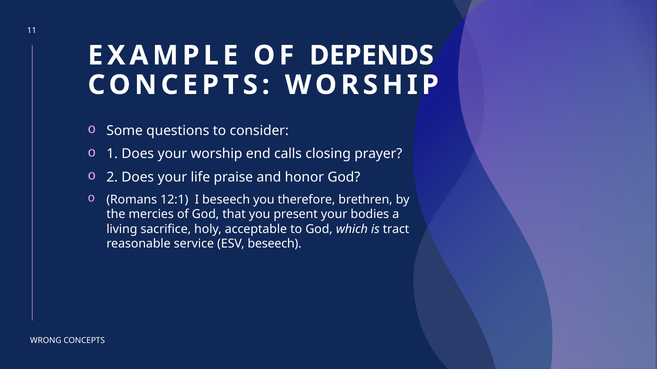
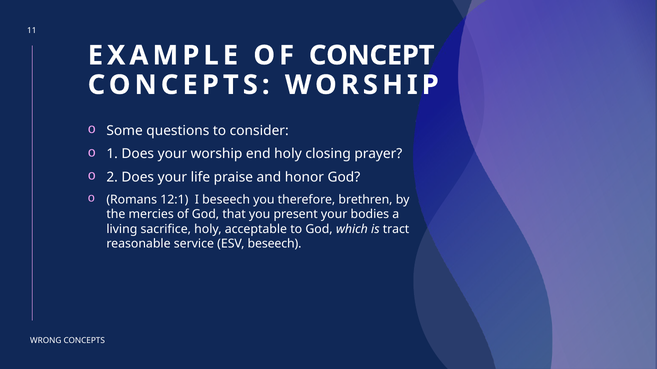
DEPENDS: DEPENDS -> CONCEPT
end calls: calls -> holy
